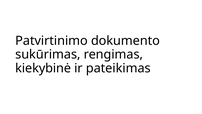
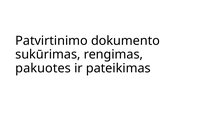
kiekybinė: kiekybinė -> pakuotes
